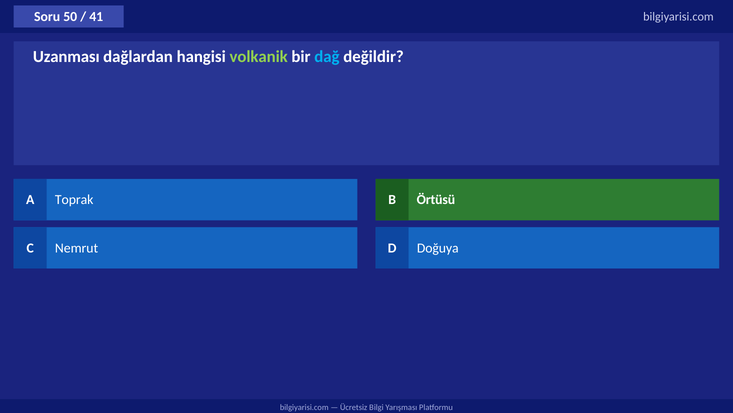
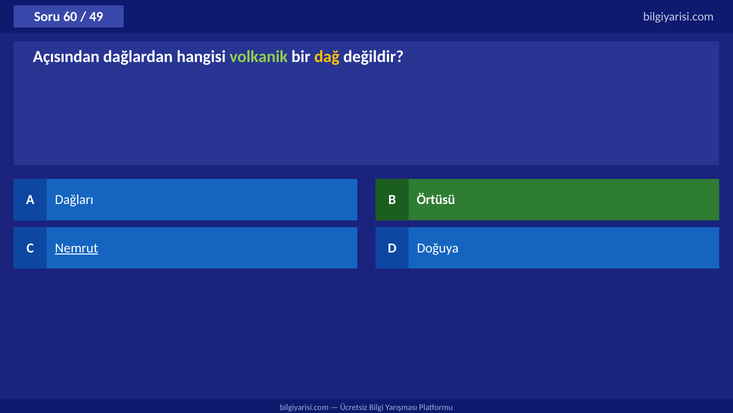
50: 50 -> 60
41: 41 -> 49
Uzanması: Uzanması -> Açısından
dağ colour: light blue -> yellow
Toprak: Toprak -> Dağları
Nemrut underline: none -> present
